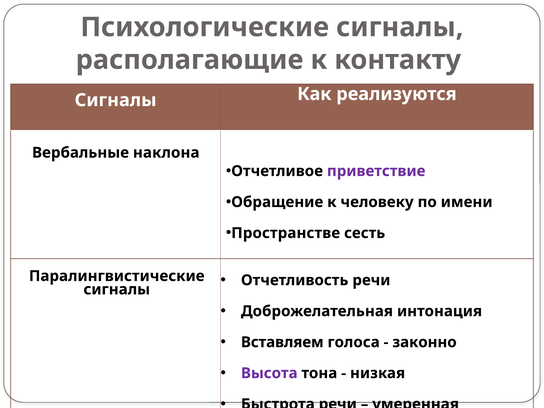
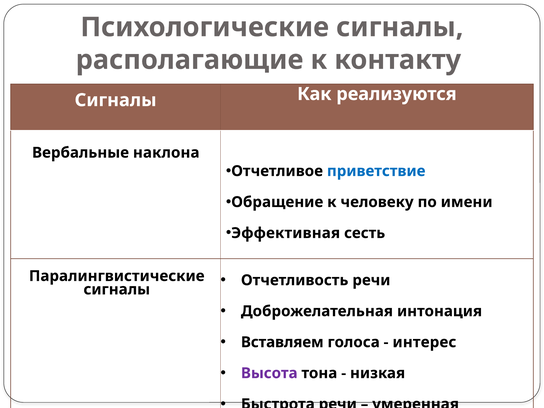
приветствие colour: purple -> blue
Пространстве: Пространстве -> Эффективная
законно: законно -> интерес
